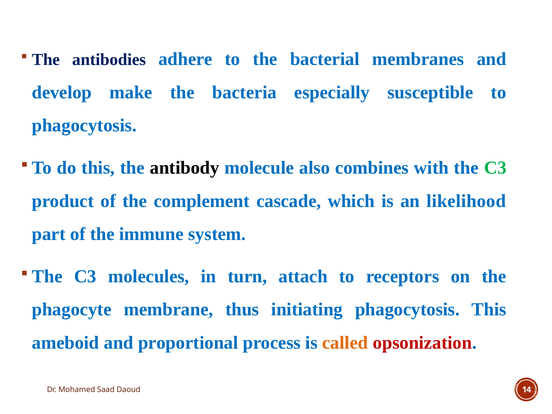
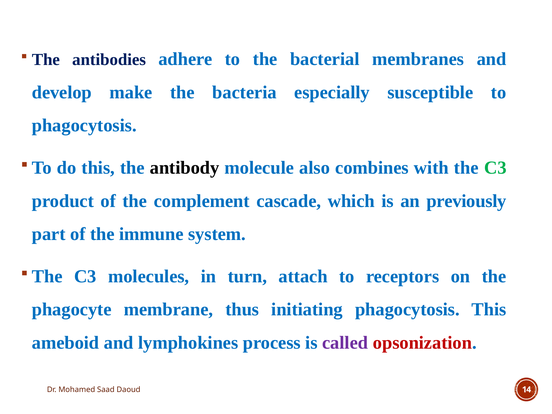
likelihood: likelihood -> previously
proportional: proportional -> lymphokines
called colour: orange -> purple
